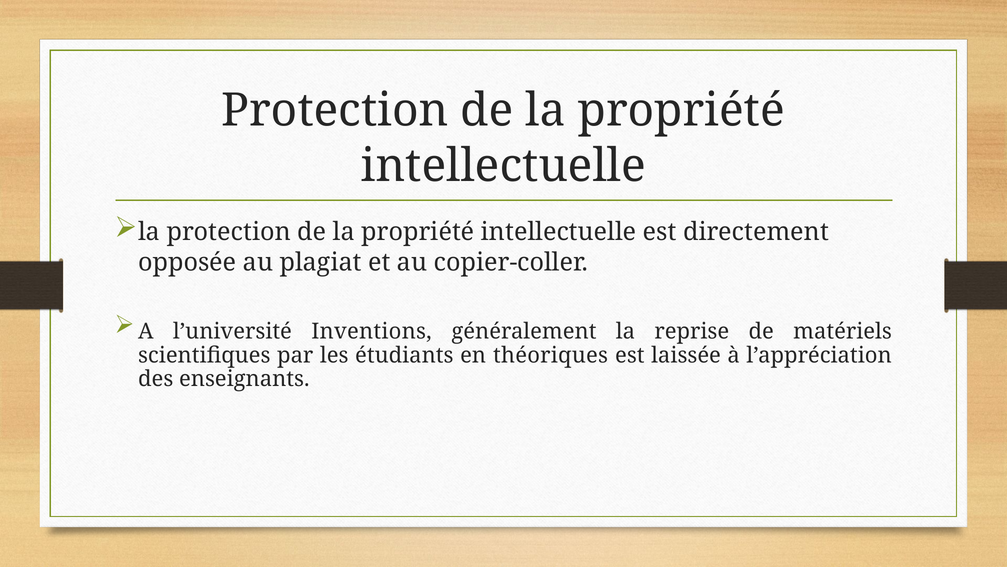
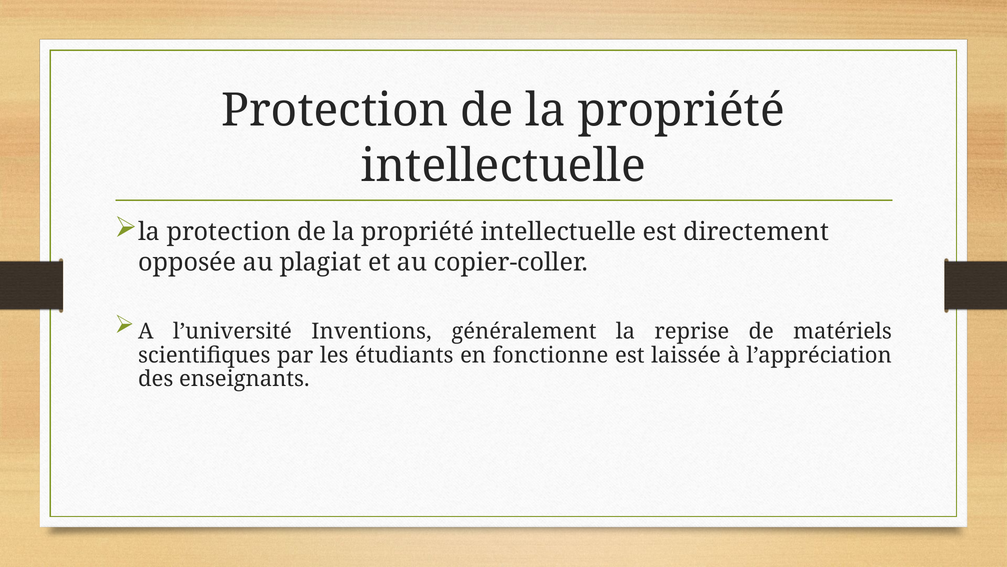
théoriques: théoriques -> fonctionne
